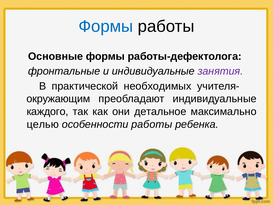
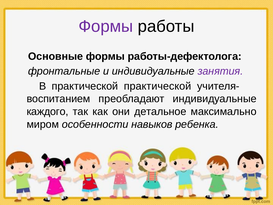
Формы at (106, 26) colour: blue -> purple
практической необходимых: необходимых -> практической
окружающим: окружающим -> воспитанием
целью: целью -> миром
особенности работы: работы -> навыков
